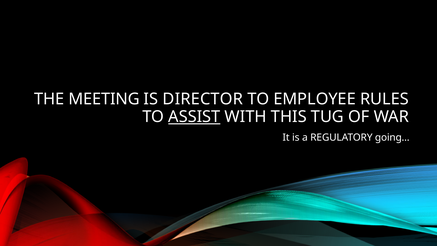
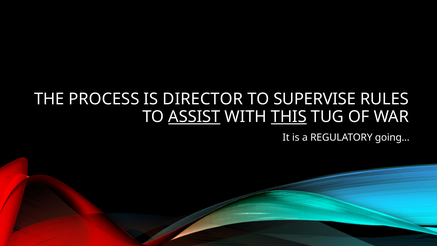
MEETING: MEETING -> PROCESS
EMPLOYEE: EMPLOYEE -> SUPERVISE
THIS underline: none -> present
